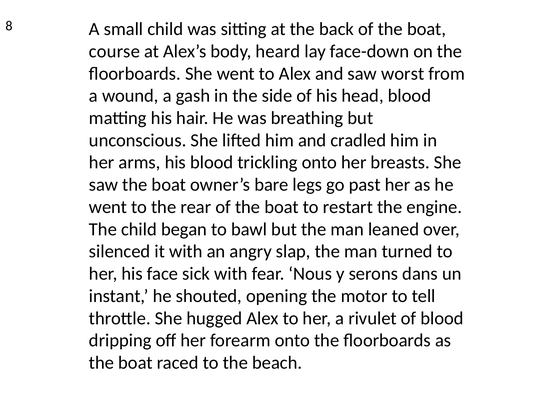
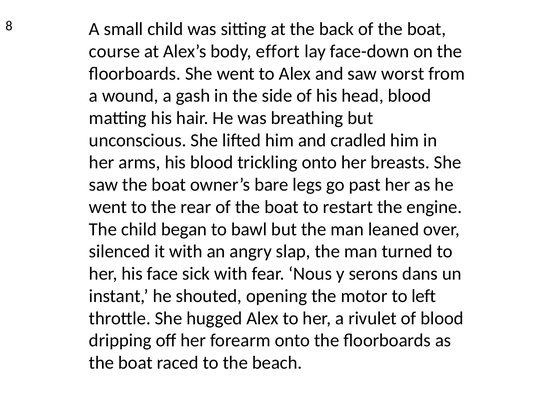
heard: heard -> effort
tell: tell -> left
